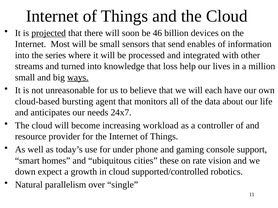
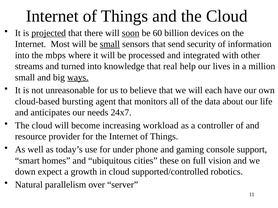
soon underline: none -> present
46: 46 -> 60
small at (110, 44) underline: none -> present
enables: enables -> security
series: series -> mbps
loss: loss -> real
rate: rate -> full
single: single -> server
